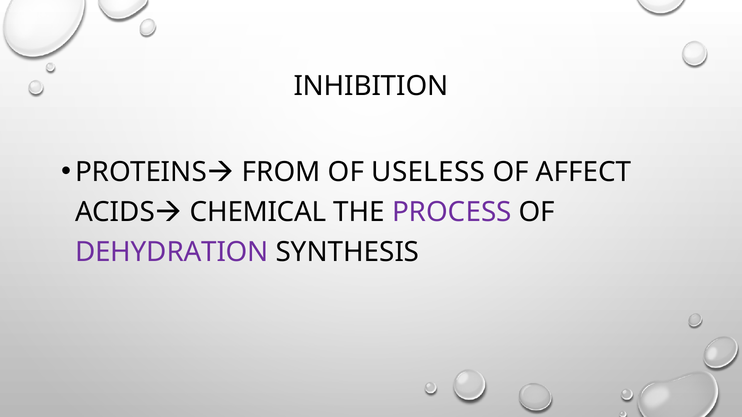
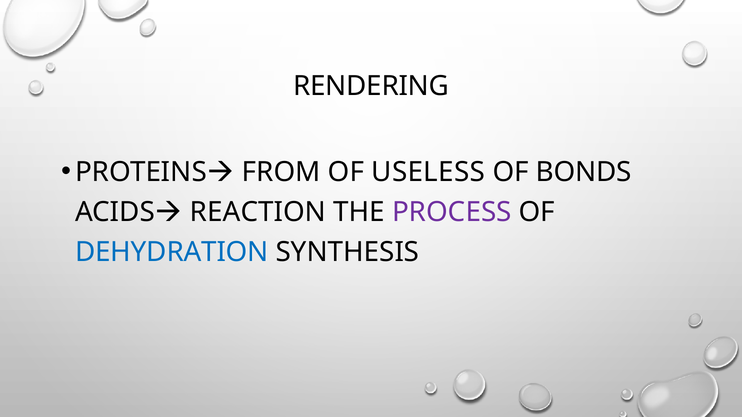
INHIBITION: INHIBITION -> RENDERING
AFFECT: AFFECT -> BONDS
CHEMICAL: CHEMICAL -> REACTION
DEHYDRATION colour: purple -> blue
